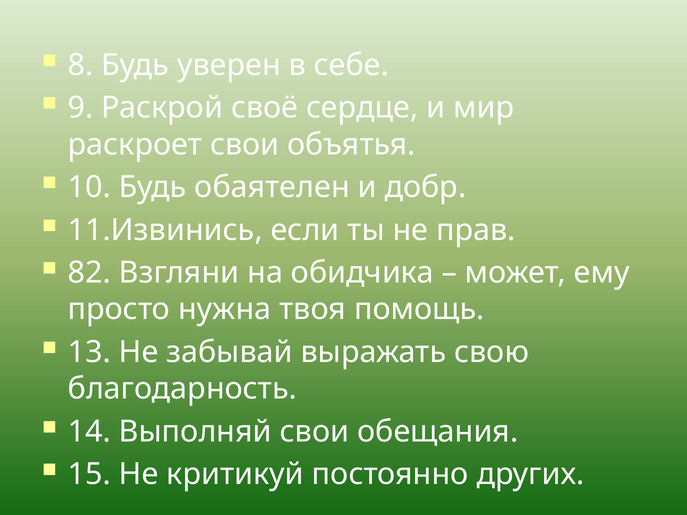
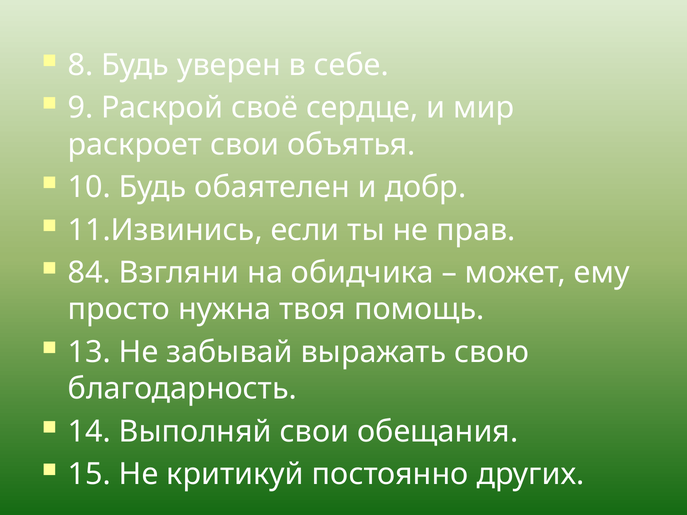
82: 82 -> 84
